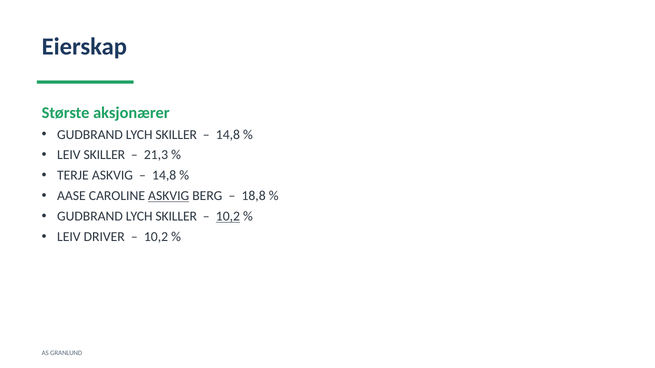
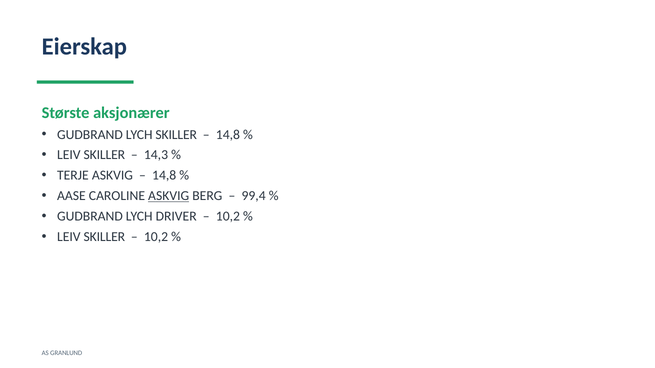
21,3: 21,3 -> 14,3
18,8: 18,8 -> 99,4
SKILLER at (176, 217): SKILLER -> DRIVER
10,2 at (228, 217) underline: present -> none
DRIVER at (104, 237): DRIVER -> SKILLER
